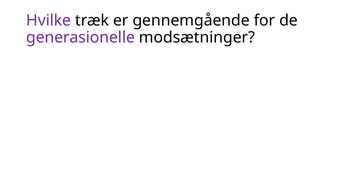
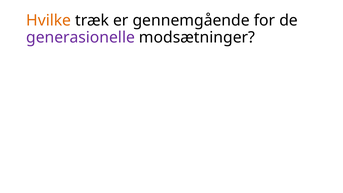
Hvilke colour: purple -> orange
